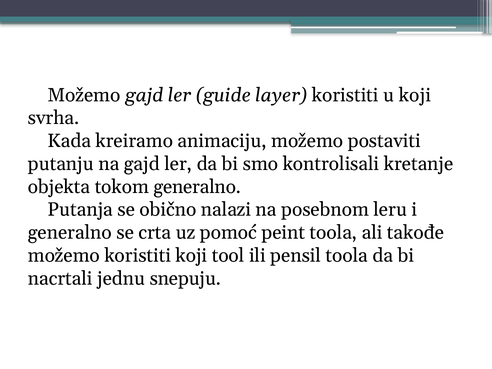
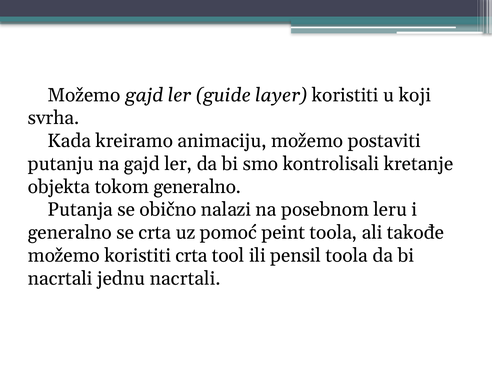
koristiti koji: koji -> crta
jednu snepuju: snepuju -> nacrtali
